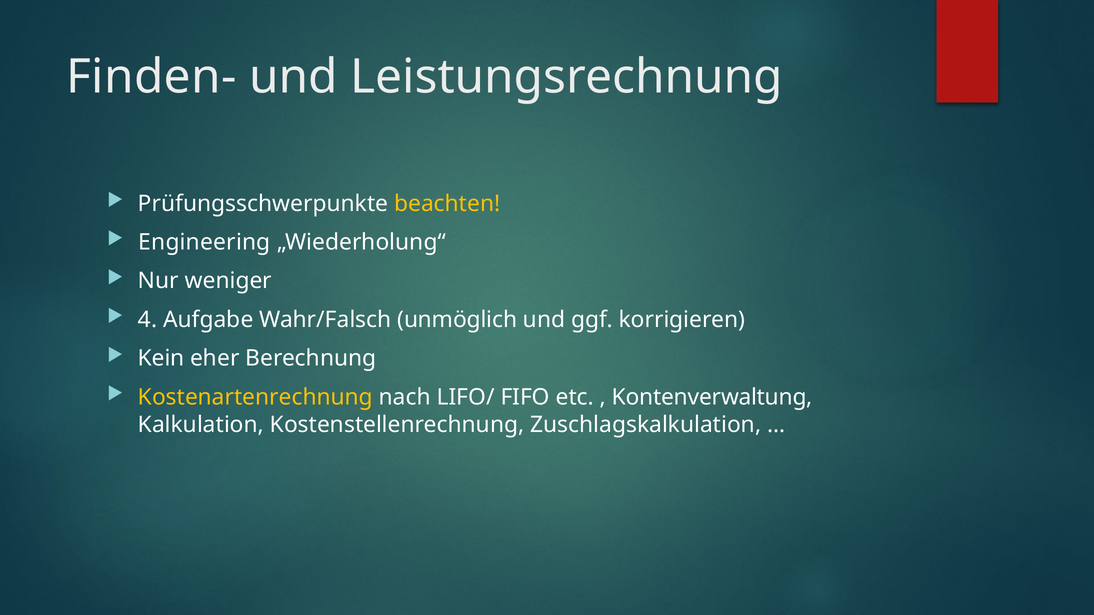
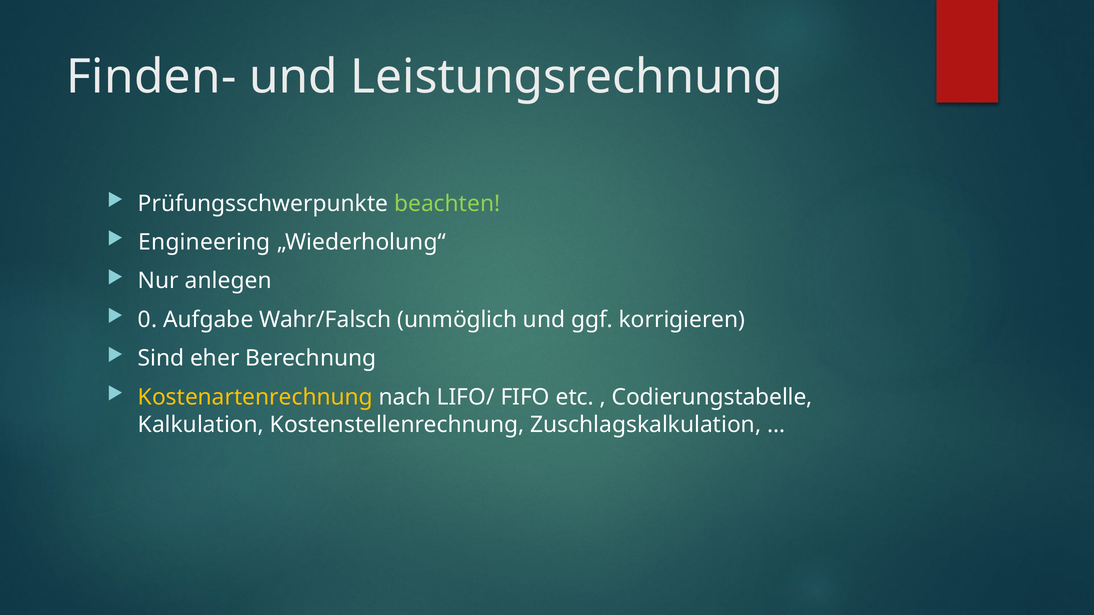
beachten colour: yellow -> light green
weniger: weniger -> anlegen
4: 4 -> 0
Kein: Kein -> Sind
Kontenverwaltung: Kontenverwaltung -> Codierungstabelle
